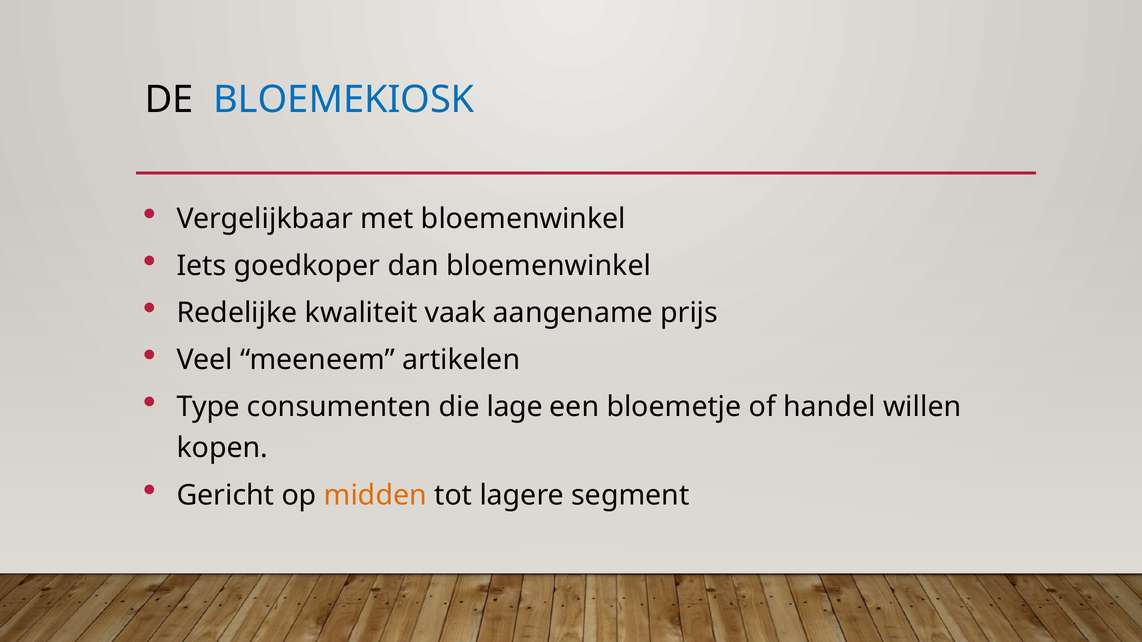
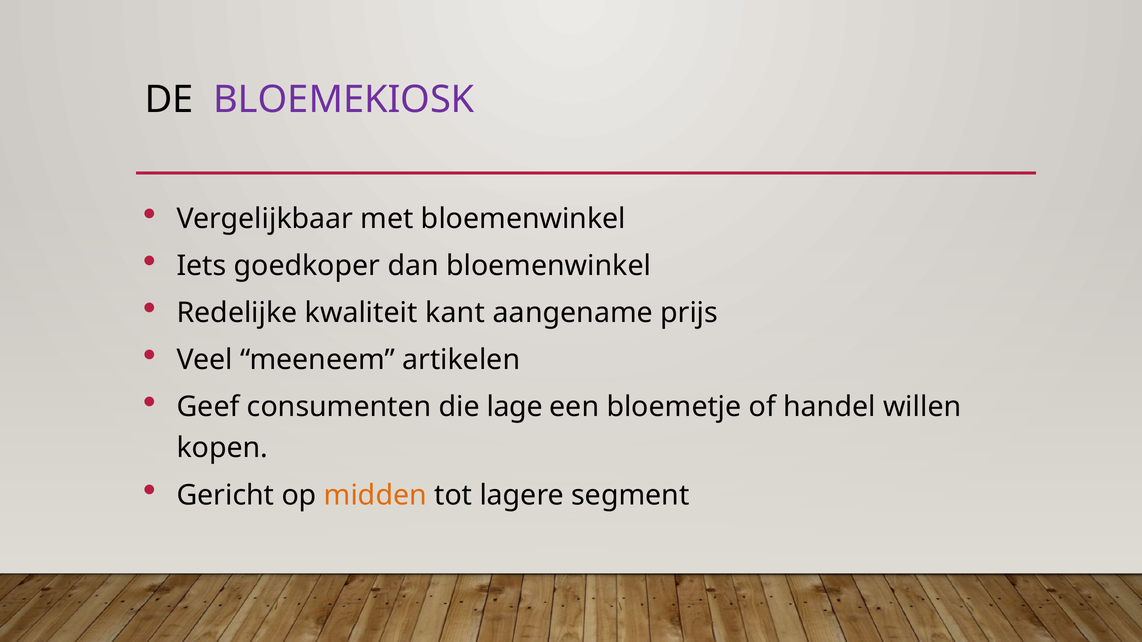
BLOEMEKIOSK colour: blue -> purple
vaak: vaak -> kant
Type: Type -> Geef
